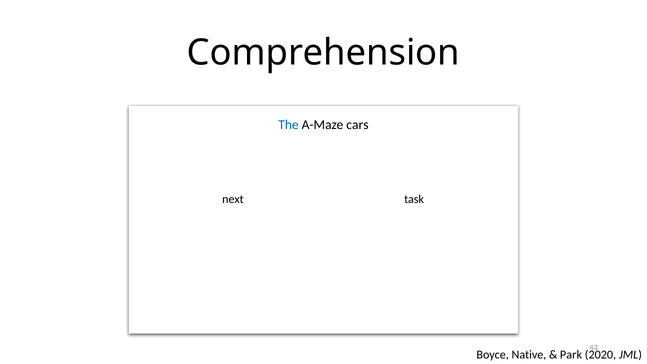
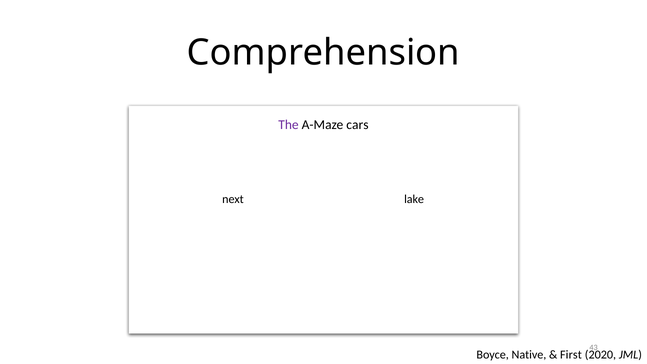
The colour: blue -> purple
task: task -> lake
Park: Park -> First
